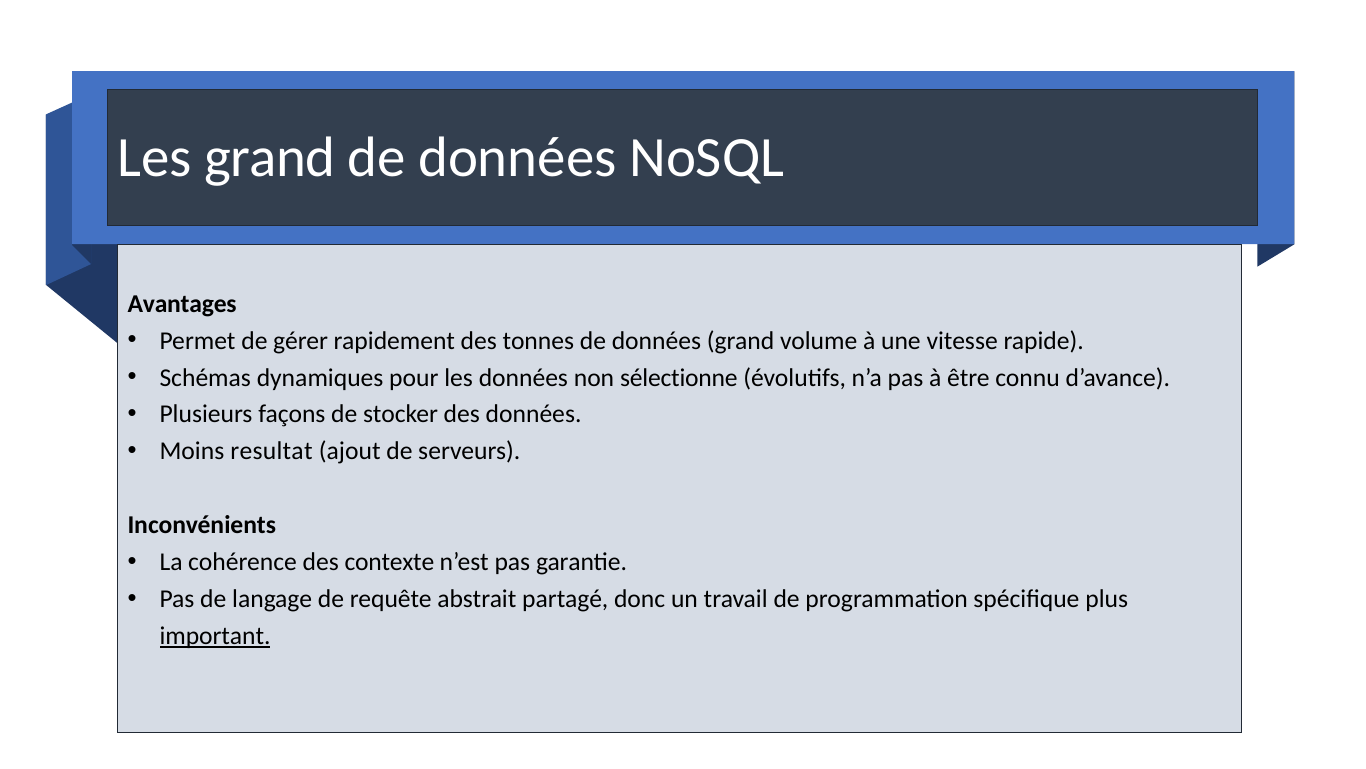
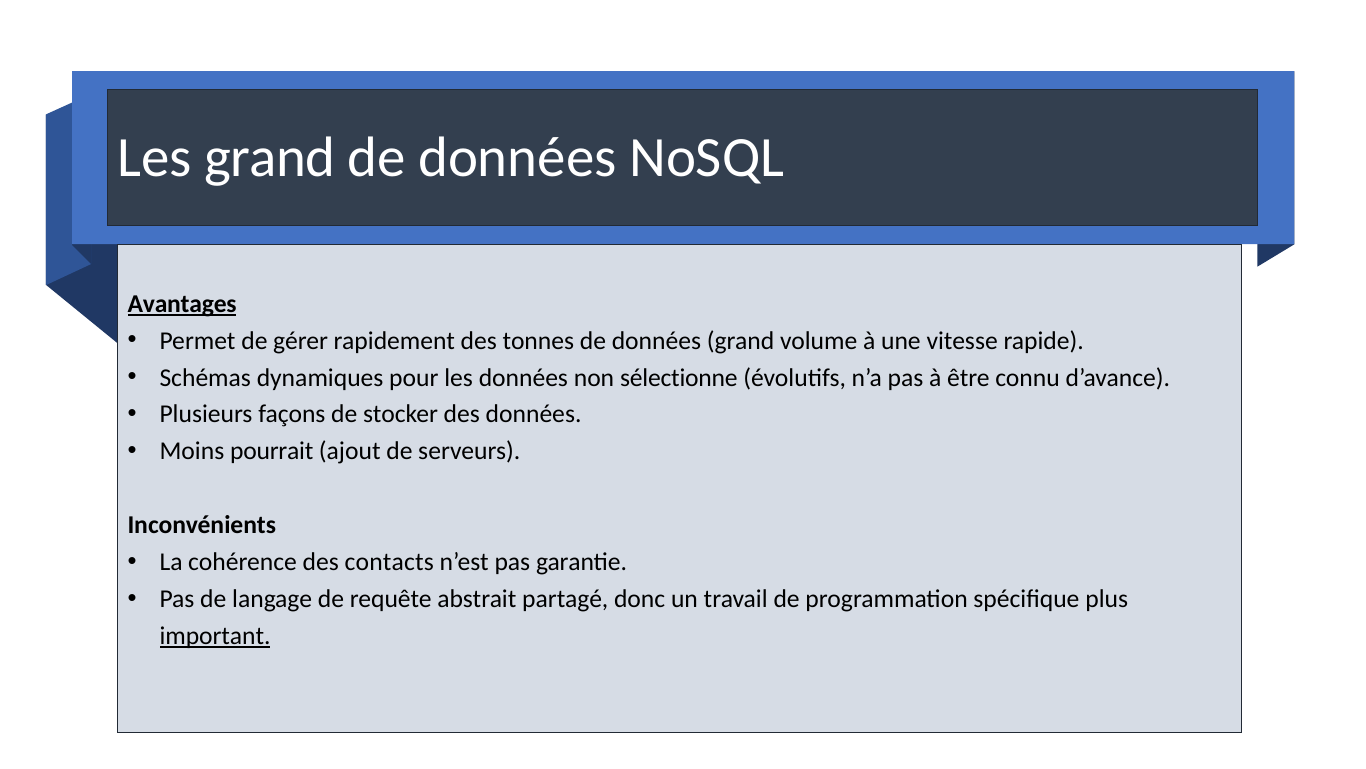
Avantages underline: none -> present
resultat: resultat -> pourrait
contexte: contexte -> contacts
